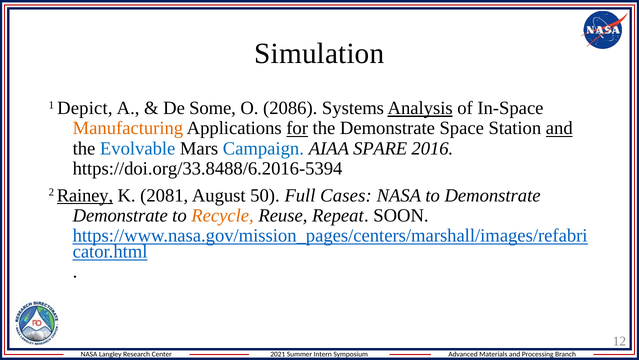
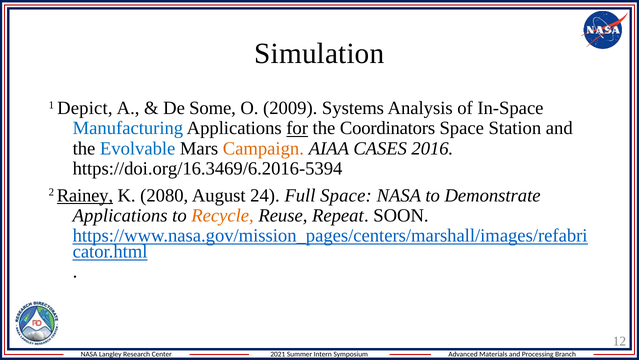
2086: 2086 -> 2009
Analysis underline: present -> none
Manufacturing colour: orange -> blue
the Demonstrate: Demonstrate -> Coordinators
and at (559, 128) underline: present -> none
Campaign colour: blue -> orange
SPARE: SPARE -> CASES
https://doi.org/33.8488/6.2016-5394: https://doi.org/33.8488/6.2016-5394 -> https://doi.org/16.3469/6.2016-5394
2081: 2081 -> 2080
50: 50 -> 24
Full Cases: Cases -> Space
Demonstrate at (120, 215): Demonstrate -> Applications
